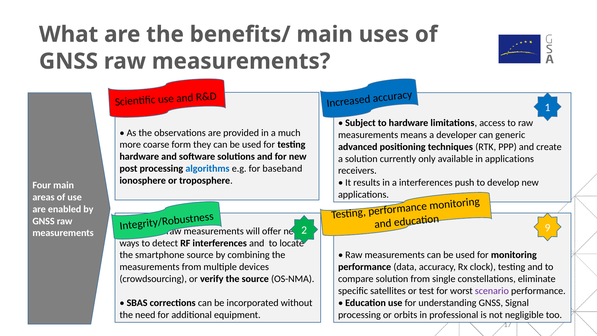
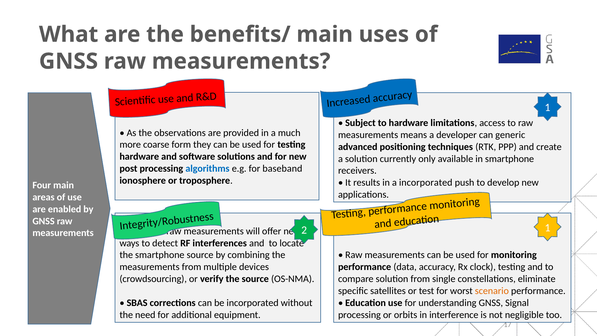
in applications: applications -> smartphone
a interferences: interferences -> incorporated
education 9: 9 -> 1
scenario colour: purple -> orange
professional: professional -> interference
